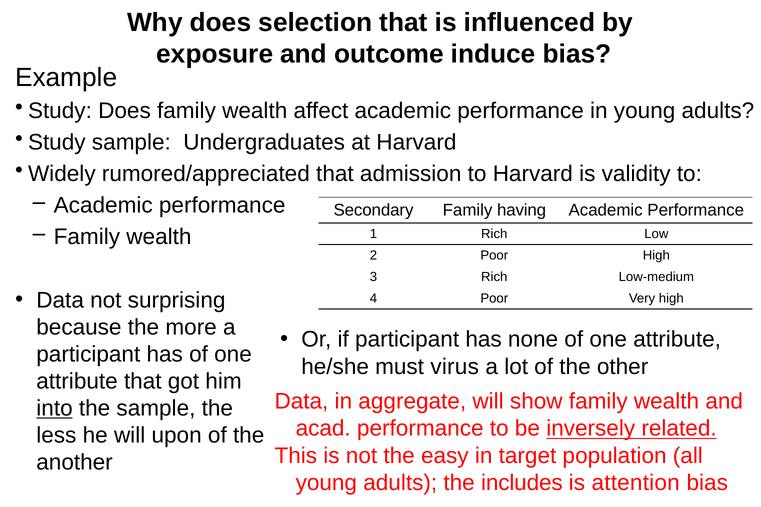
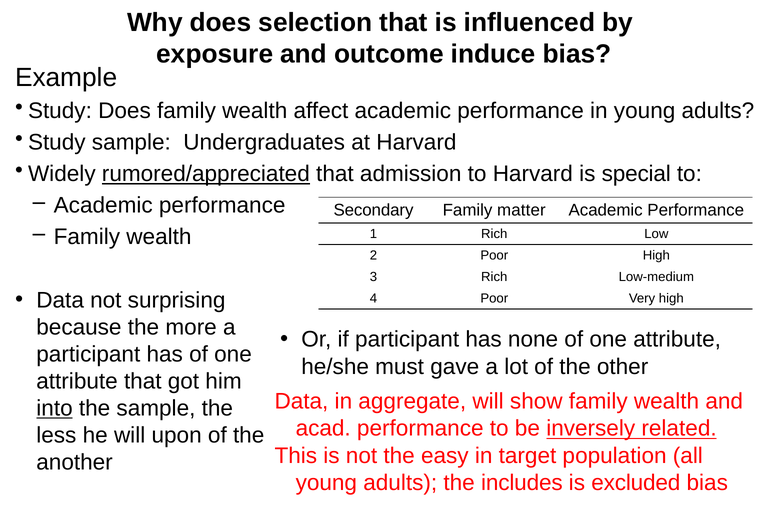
rumored/appreciated underline: none -> present
validity: validity -> special
having: having -> matter
virus: virus -> gave
attention: attention -> excluded
